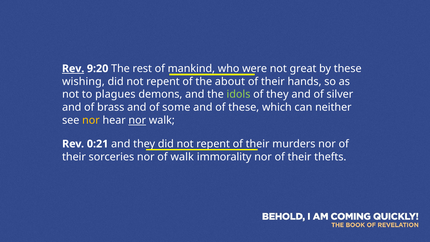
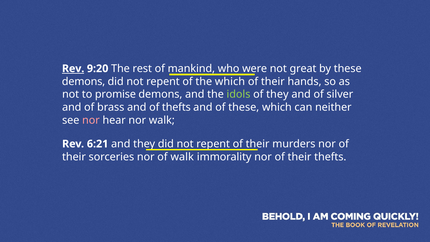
wishing at (83, 81): wishing -> demons
the about: about -> which
plagues: plagues -> promise
of some: some -> thefts
nor at (91, 120) colour: yellow -> pink
nor at (137, 120) underline: present -> none
0:21: 0:21 -> 6:21
